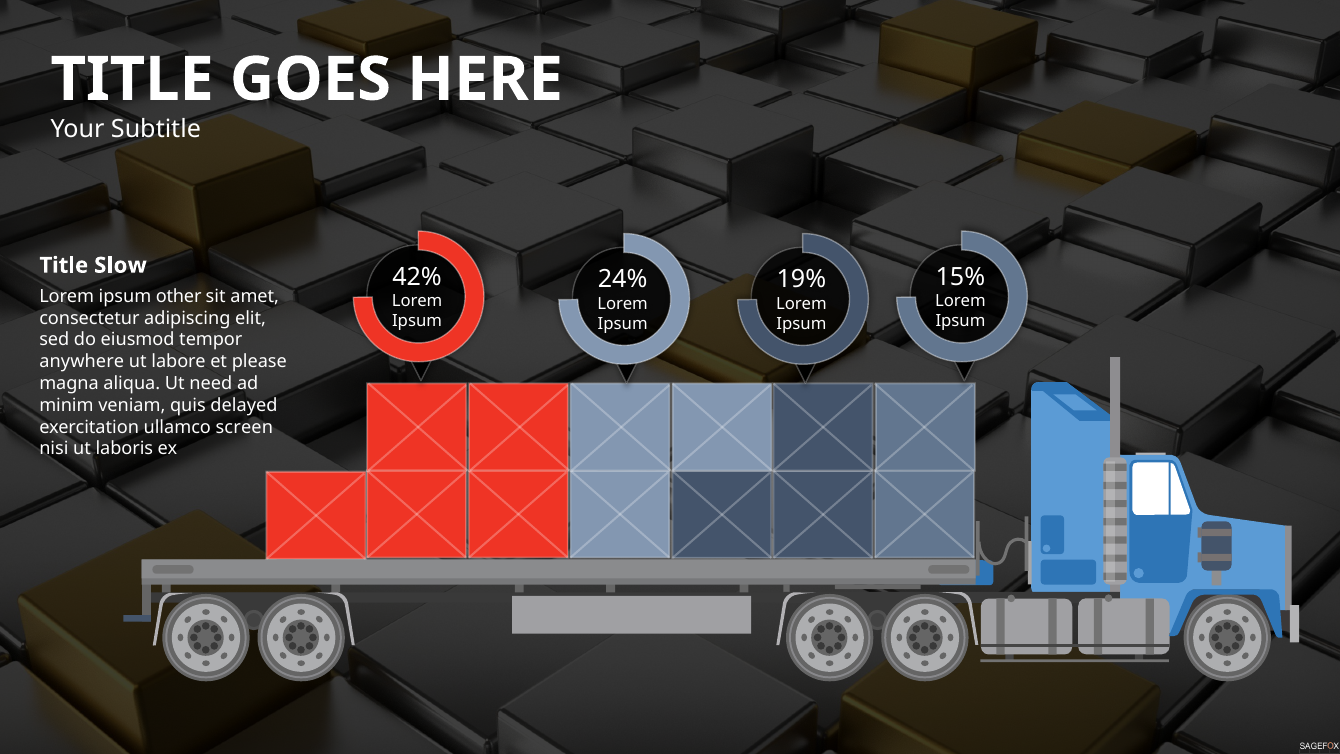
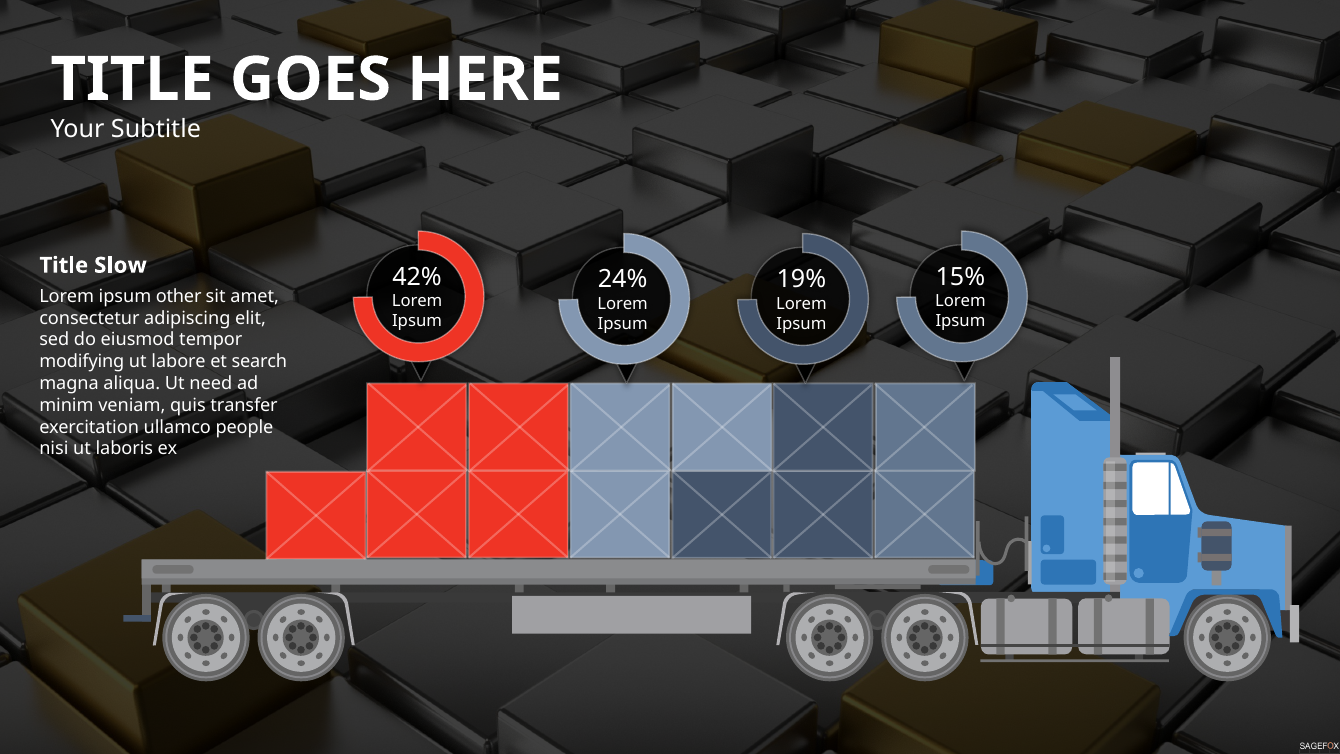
anywhere: anywhere -> modifying
please: please -> search
delayed: delayed -> transfer
screen: screen -> people
